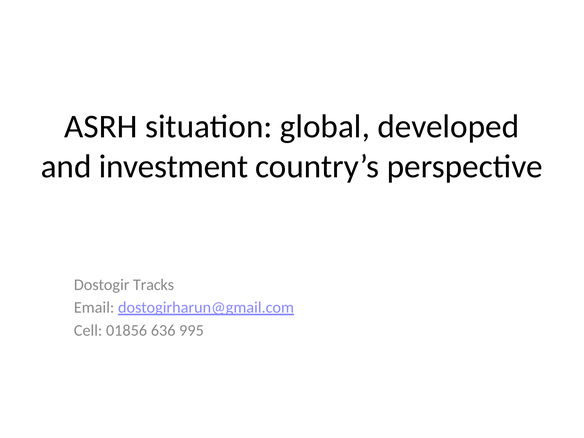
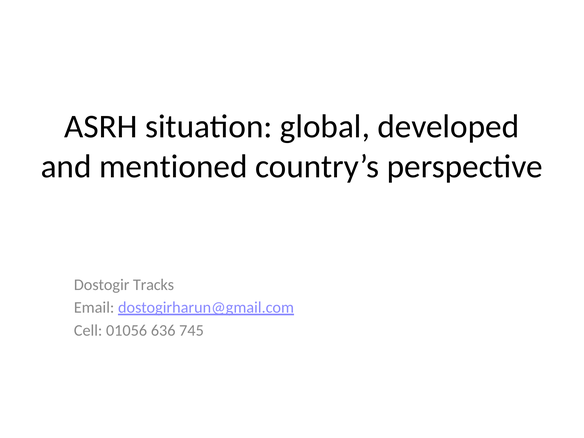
investment: investment -> mentioned
01856: 01856 -> 01056
995: 995 -> 745
